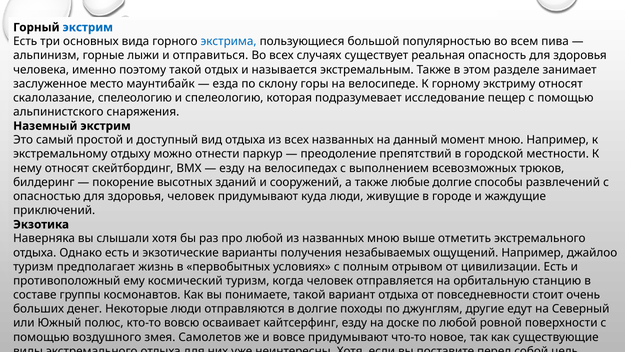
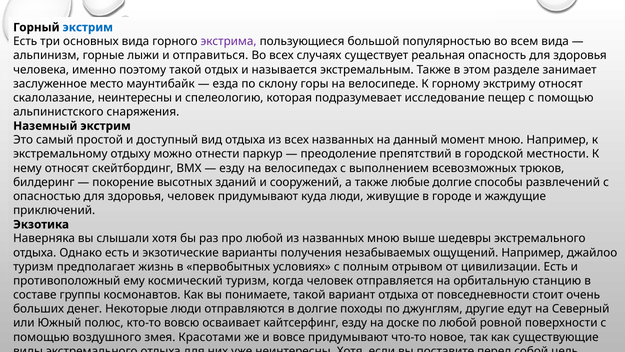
экстрима colour: blue -> purple
всем пива: пива -> вида
скалолазание спелеологию: спелеологию -> неинтересны
отметить: отметить -> шедевры
Самолетов: Самолетов -> Красотами
